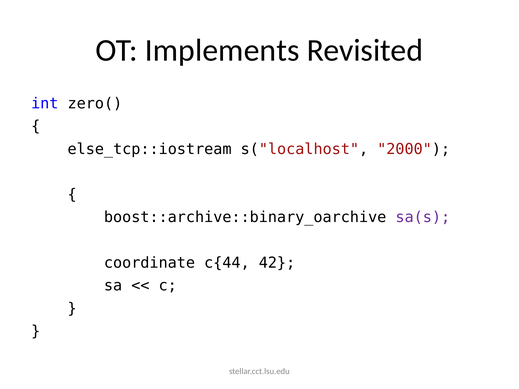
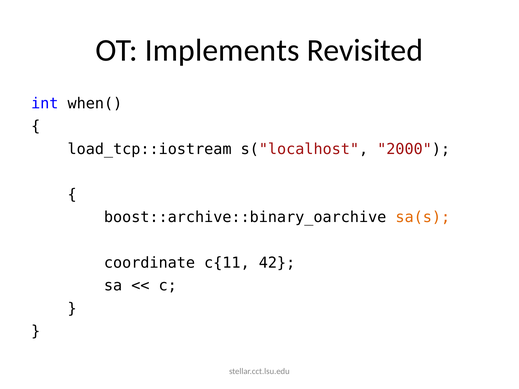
zero(: zero( -> when(
else_tcp::iostream: else_tcp::iostream -> load_tcp::iostream
sa(s colour: purple -> orange
c{44: c{44 -> c{11
